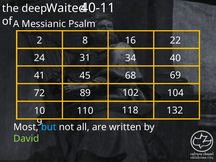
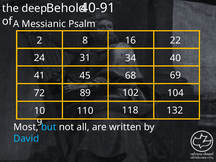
40-11: 40-11 -> 40-91
Waited: Waited -> Behold
David colour: light green -> light blue
